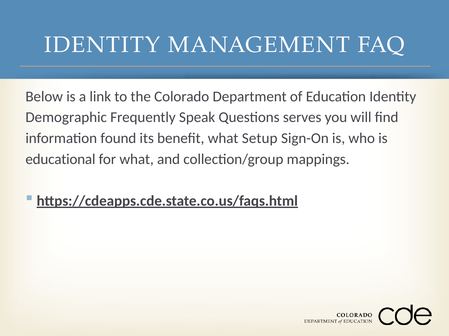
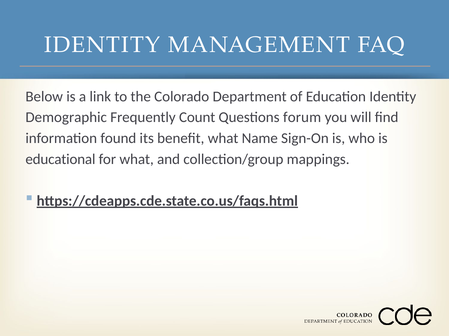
Speak: Speak -> Count
serves: serves -> forum
Setup: Setup -> Name
